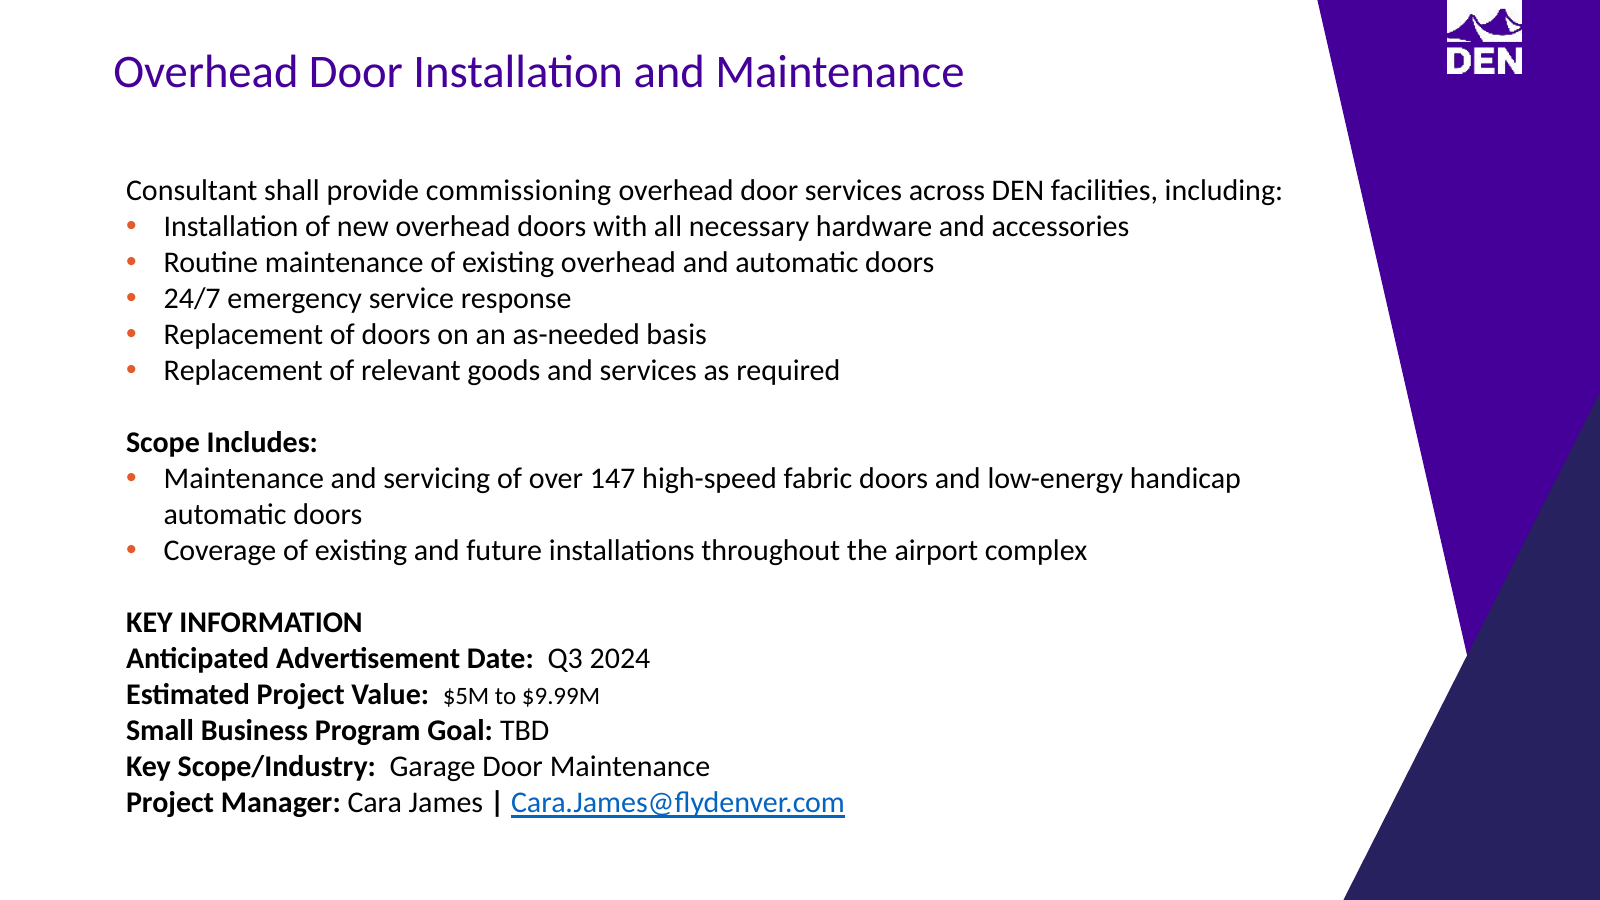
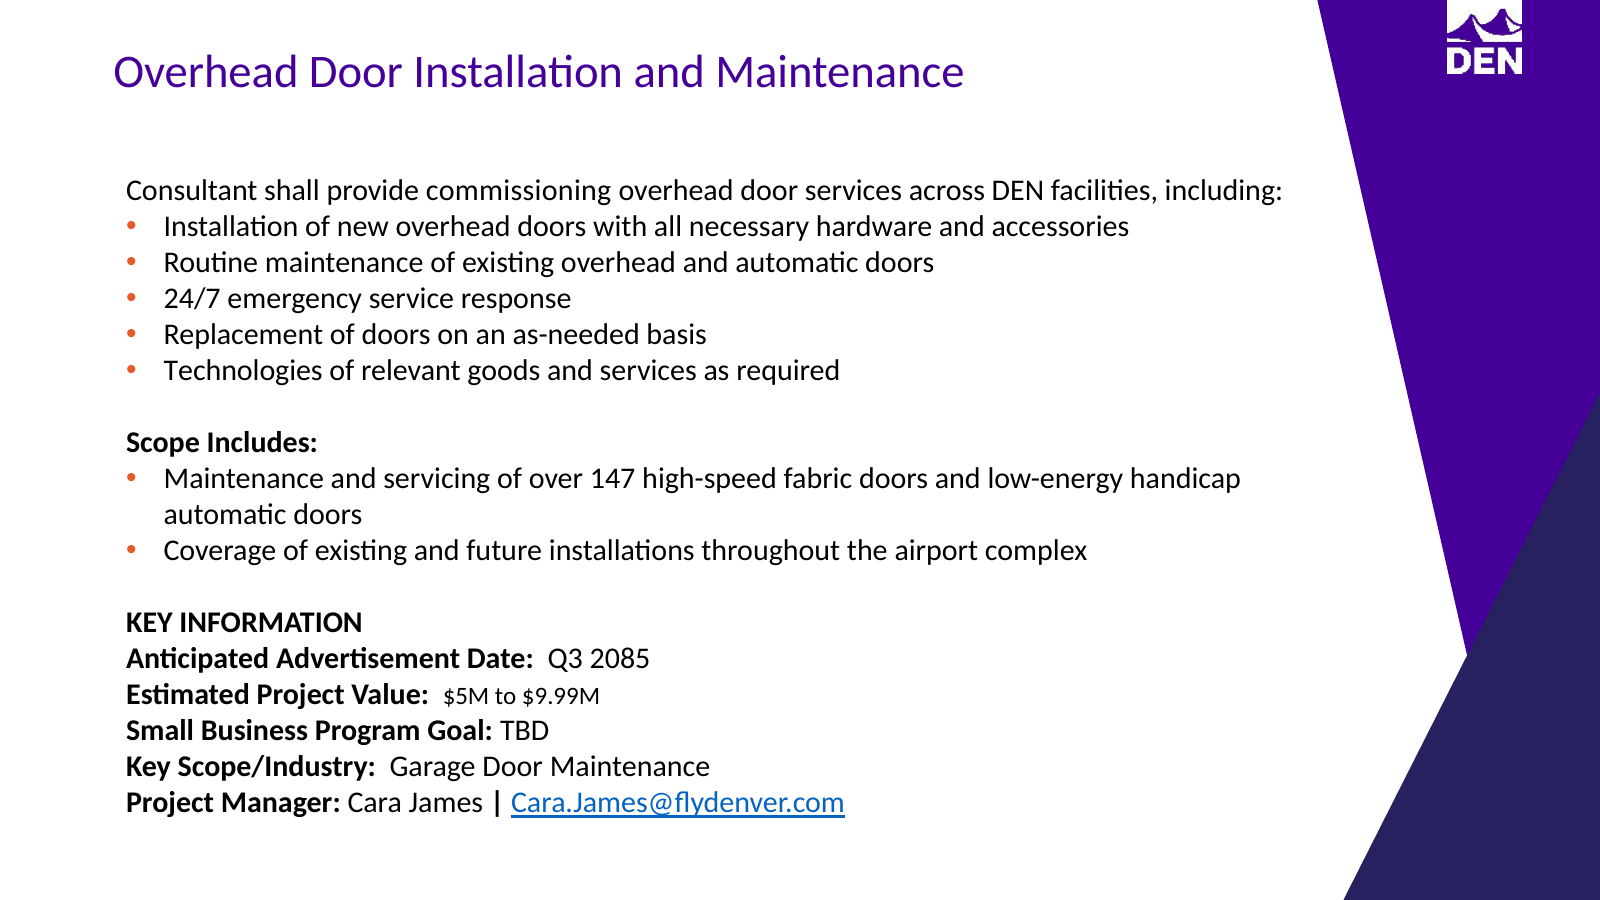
Replacement at (243, 371): Replacement -> Technologies
2024: 2024 -> 2085
